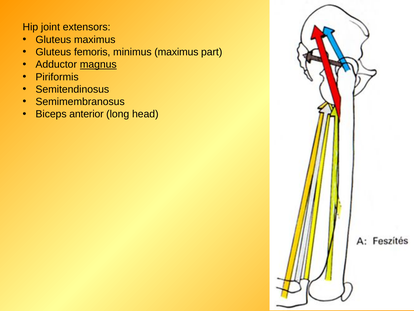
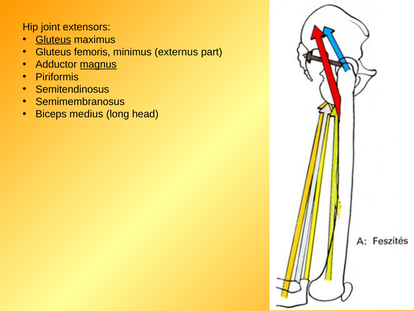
Gluteus at (53, 40) underline: none -> present
minimus maximus: maximus -> externus
anterior: anterior -> medius
